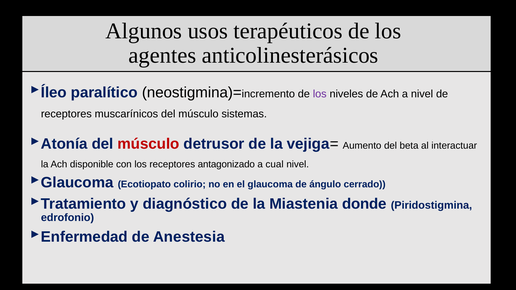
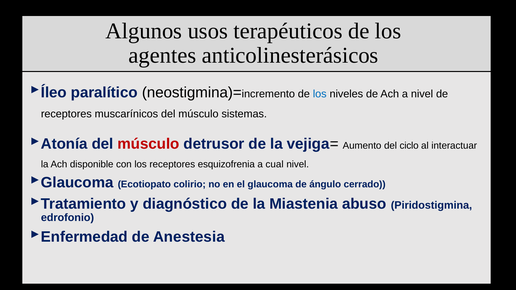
los at (320, 94) colour: purple -> blue
beta: beta -> ciclo
antagonizado: antagonizado -> esquizofrenia
donde: donde -> abuso
